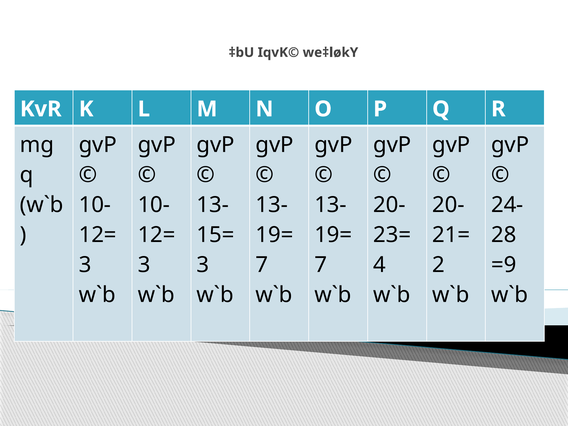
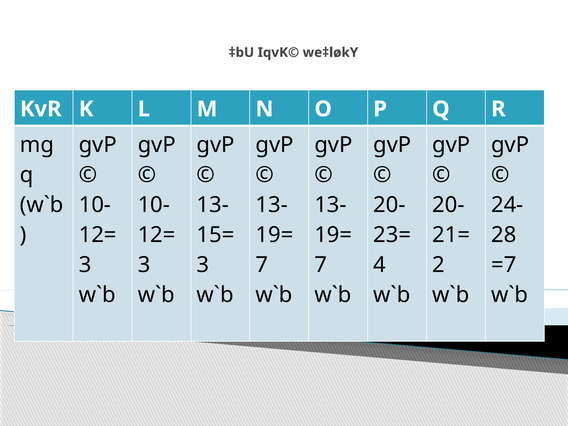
=9: =9 -> =7
